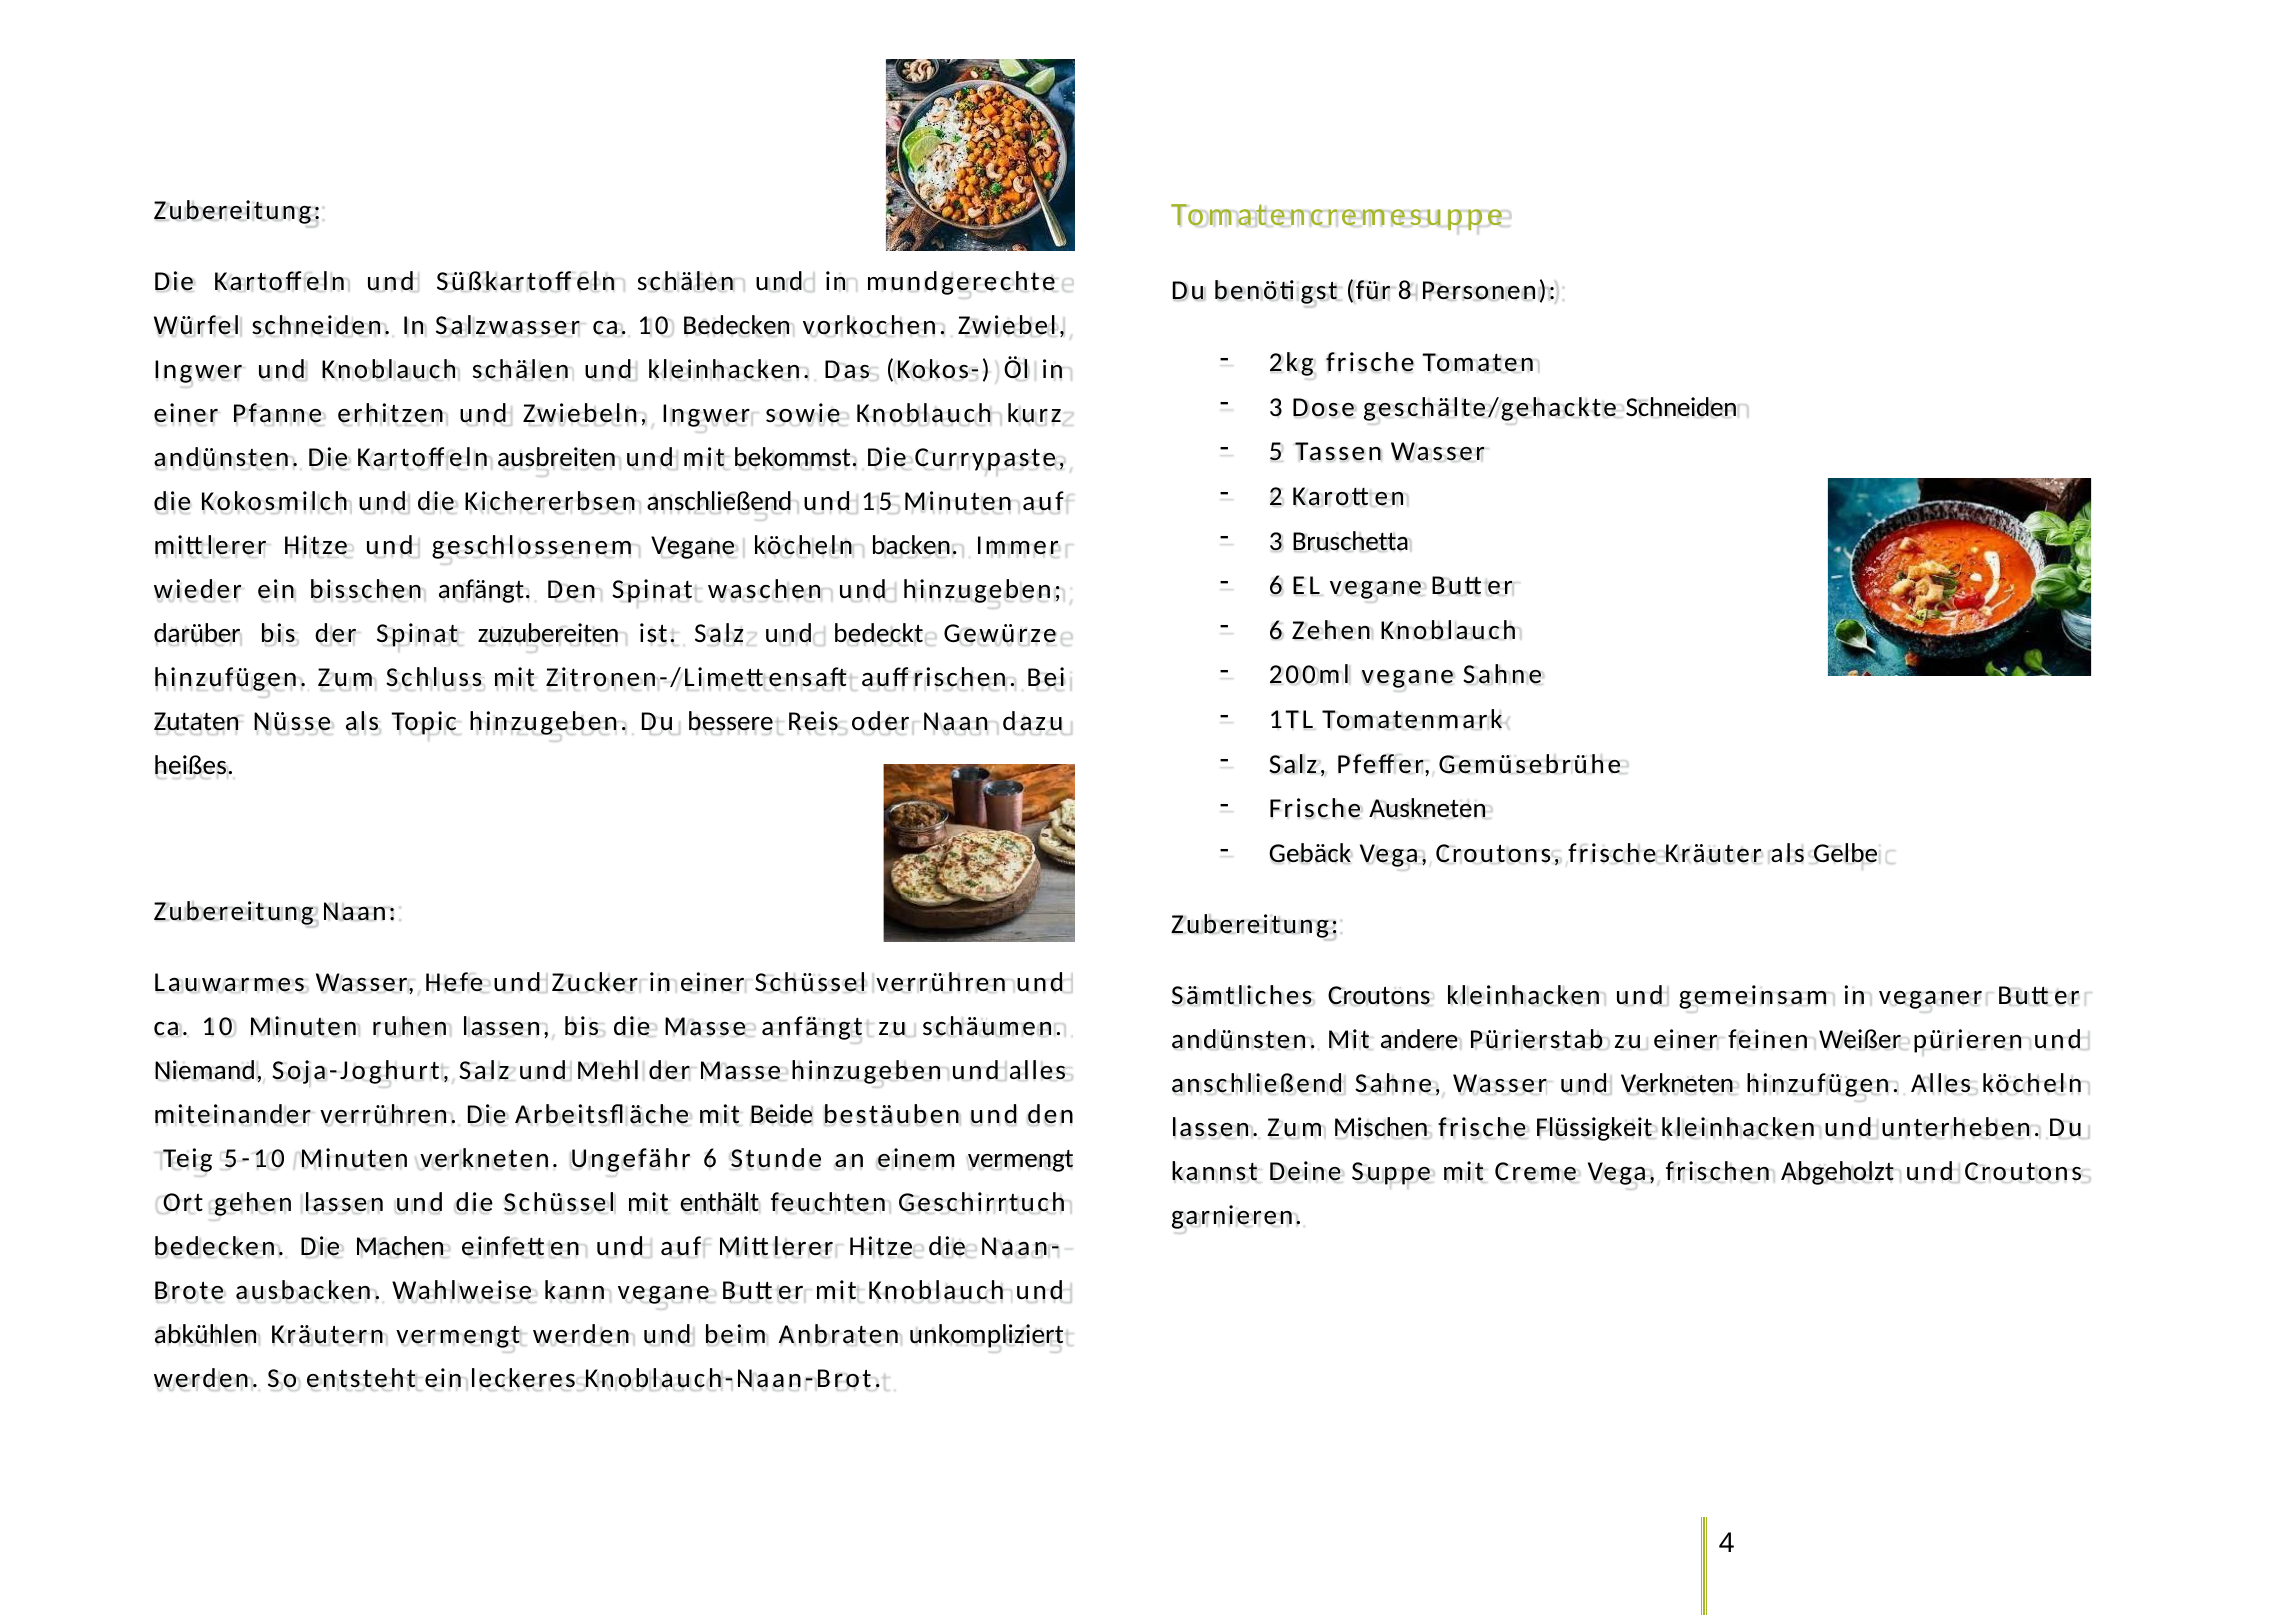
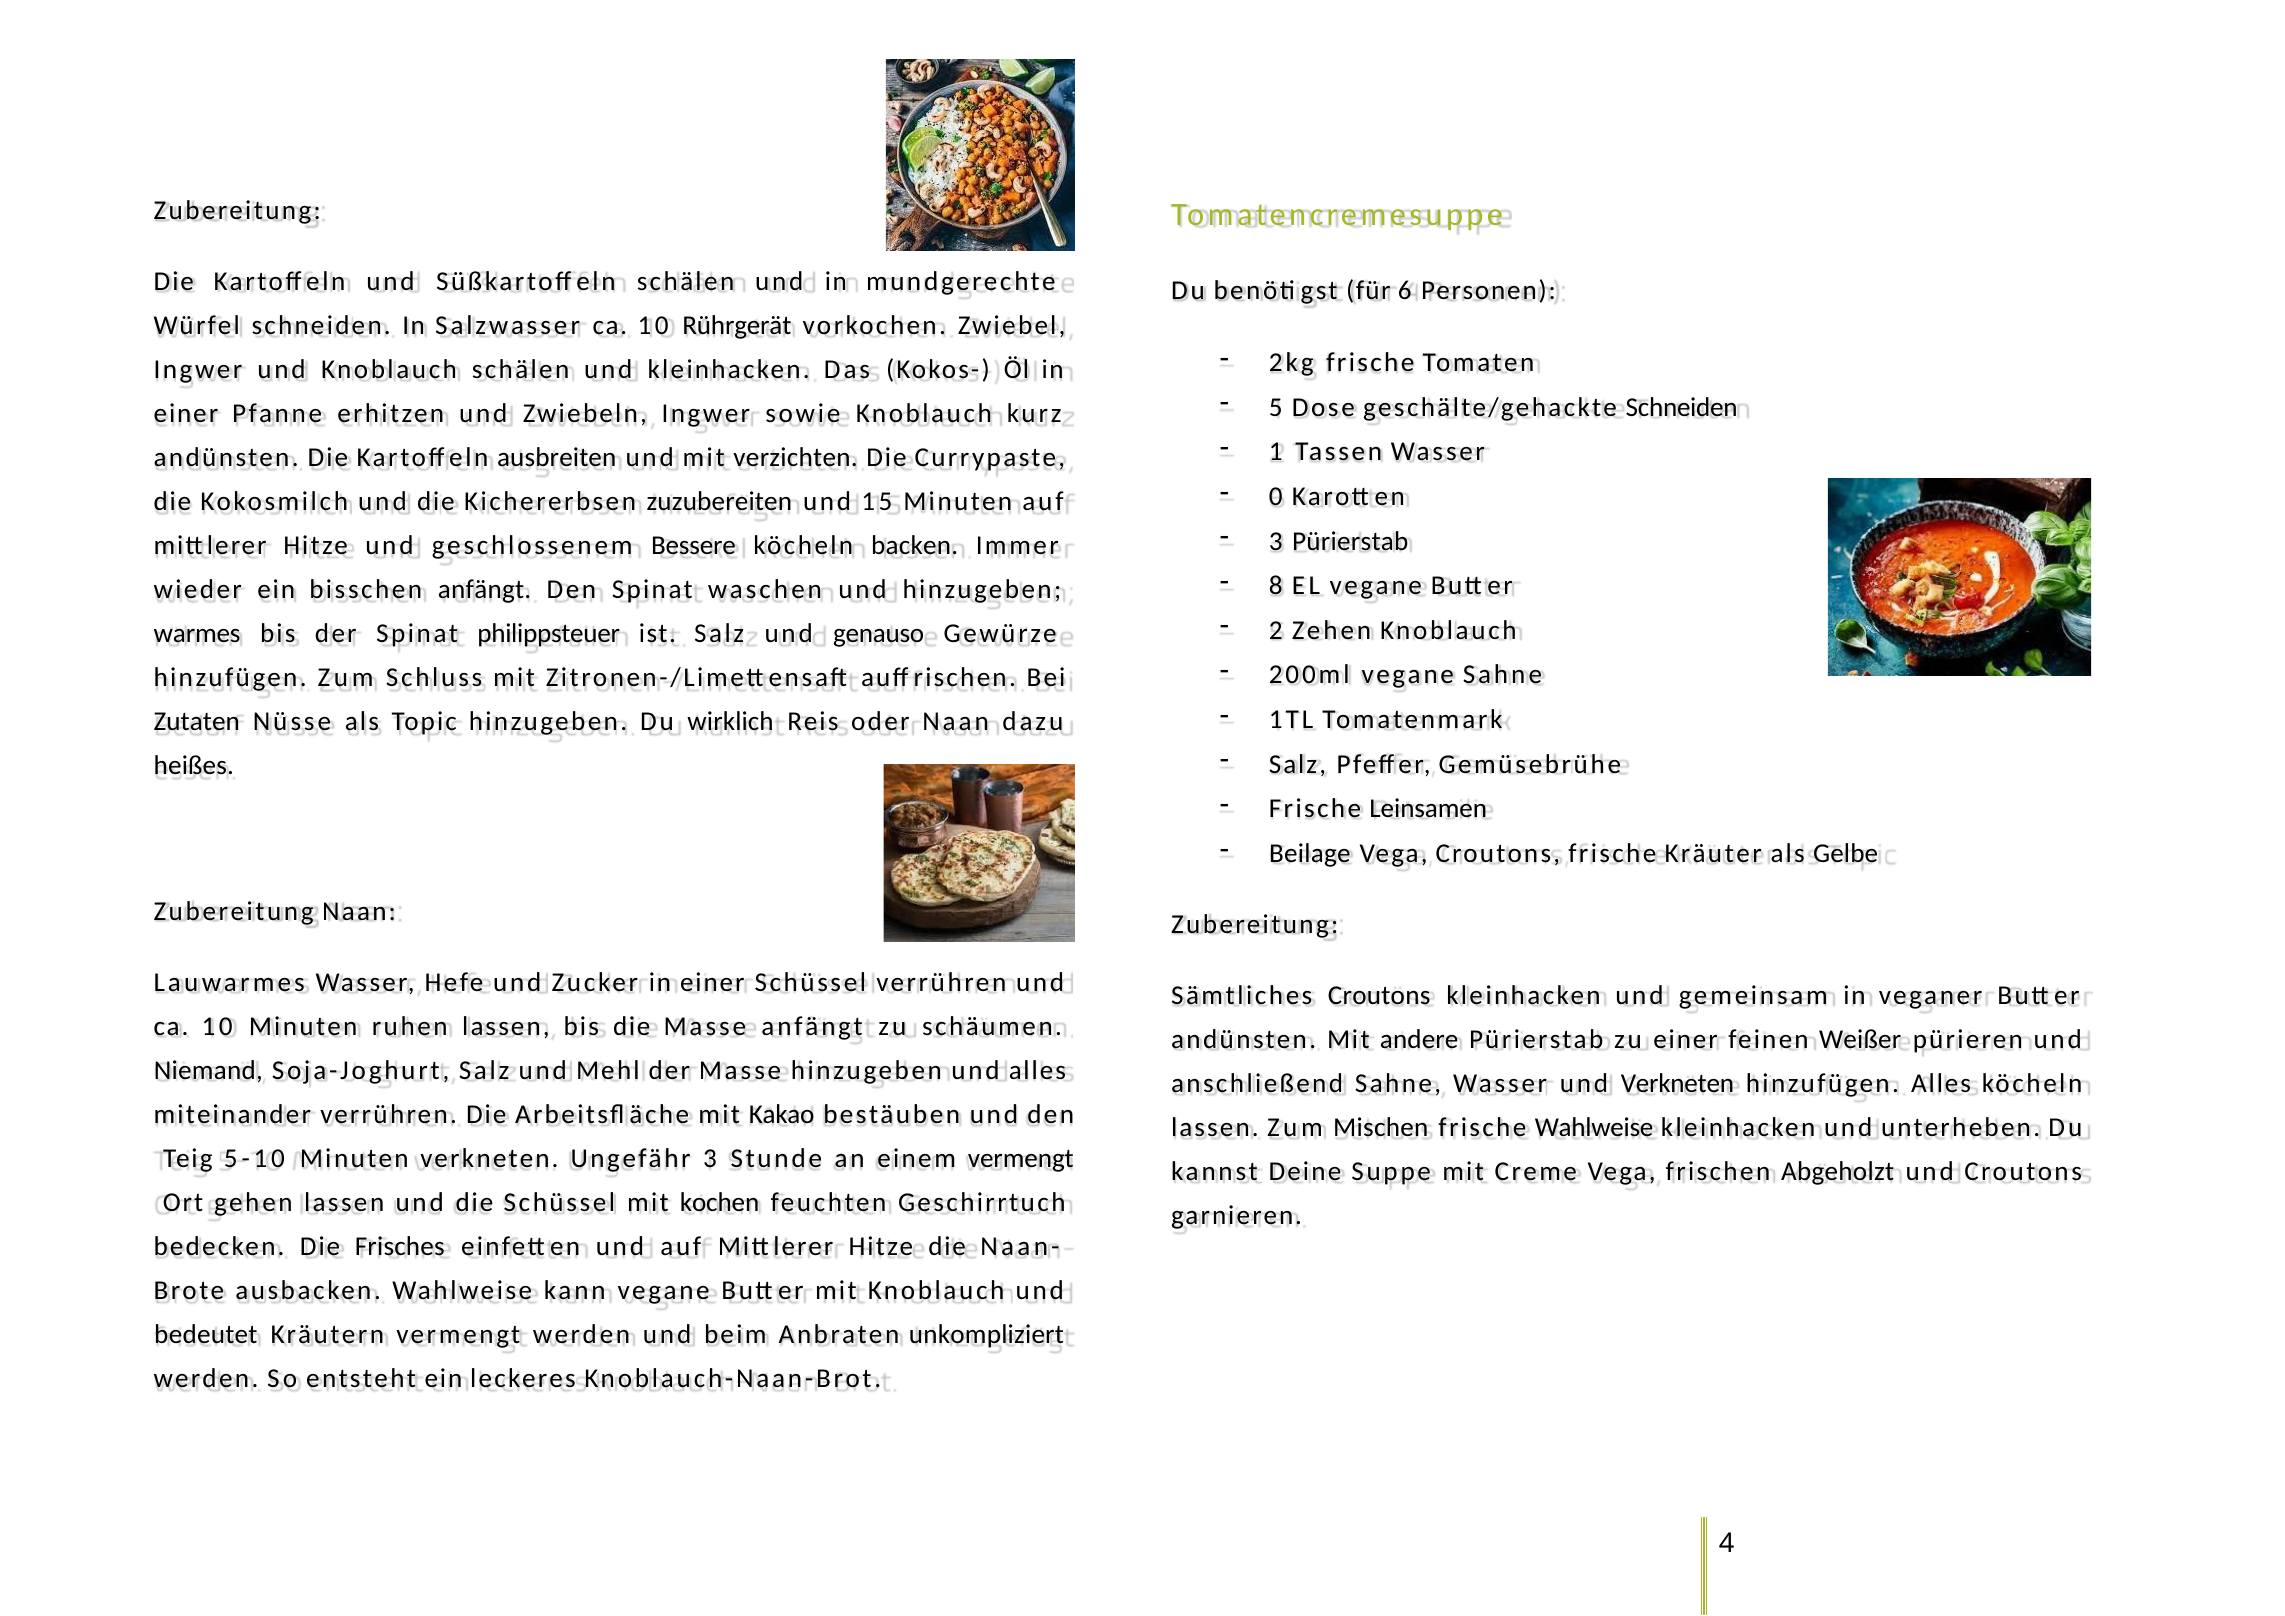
8: 8 -> 6
10 Bedecken: Bedecken -> Rührgerät
3 at (1276, 407): 3 -> 5
5: 5 -> 1
bekommst: bekommst -> verzichten
2: 2 -> 0
Kichererbsen anschließend: anschließend -> zuzubereiten
3 Bruschetta: Bruschetta -> Pürierstab
geschlossenem Vegane: Vegane -> Bessere
6 at (1276, 586): 6 -> 8
6 at (1276, 630): 6 -> 2
darüber: darüber -> warmes
zuzubereiten: zuzubereiten -> philippsteuer
bedeckt: bedeckt -> genauso
bessere: bessere -> wirklich
Auskneten: Auskneten -> Leinsamen
Gebäck: Gebäck -> Beilage
Beide: Beide -> Kakao
frische Flüssigkeit: Flüssigkeit -> Wahlweise
Ungefähr 6: 6 -> 3
enthält: enthält -> kochen
Machen: Machen -> Frisches
abkühlen: abkühlen -> bedeutet
